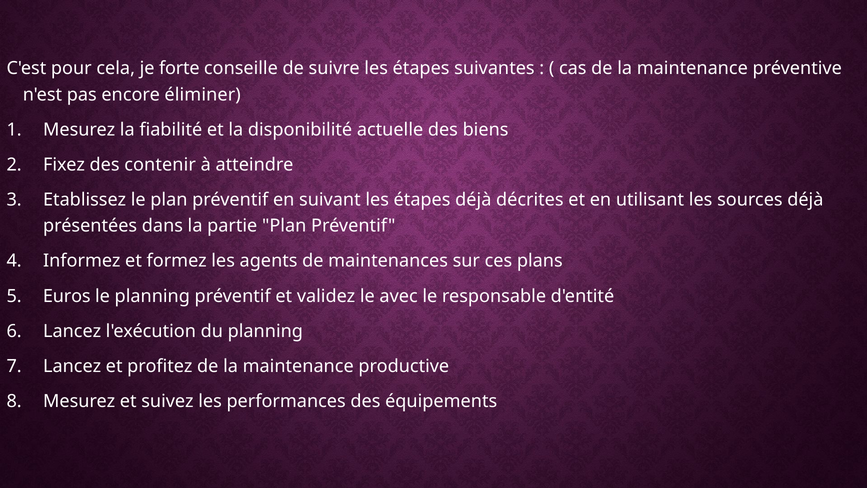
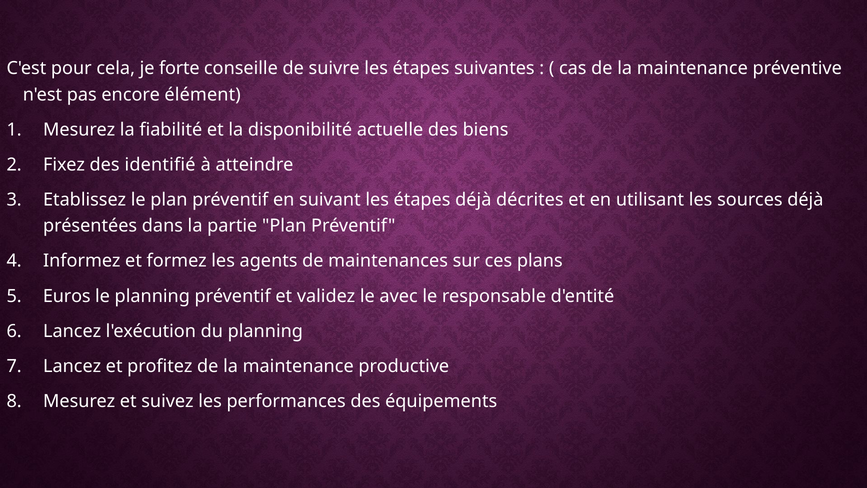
éliminer: éliminer -> élément
contenir: contenir -> identifié
